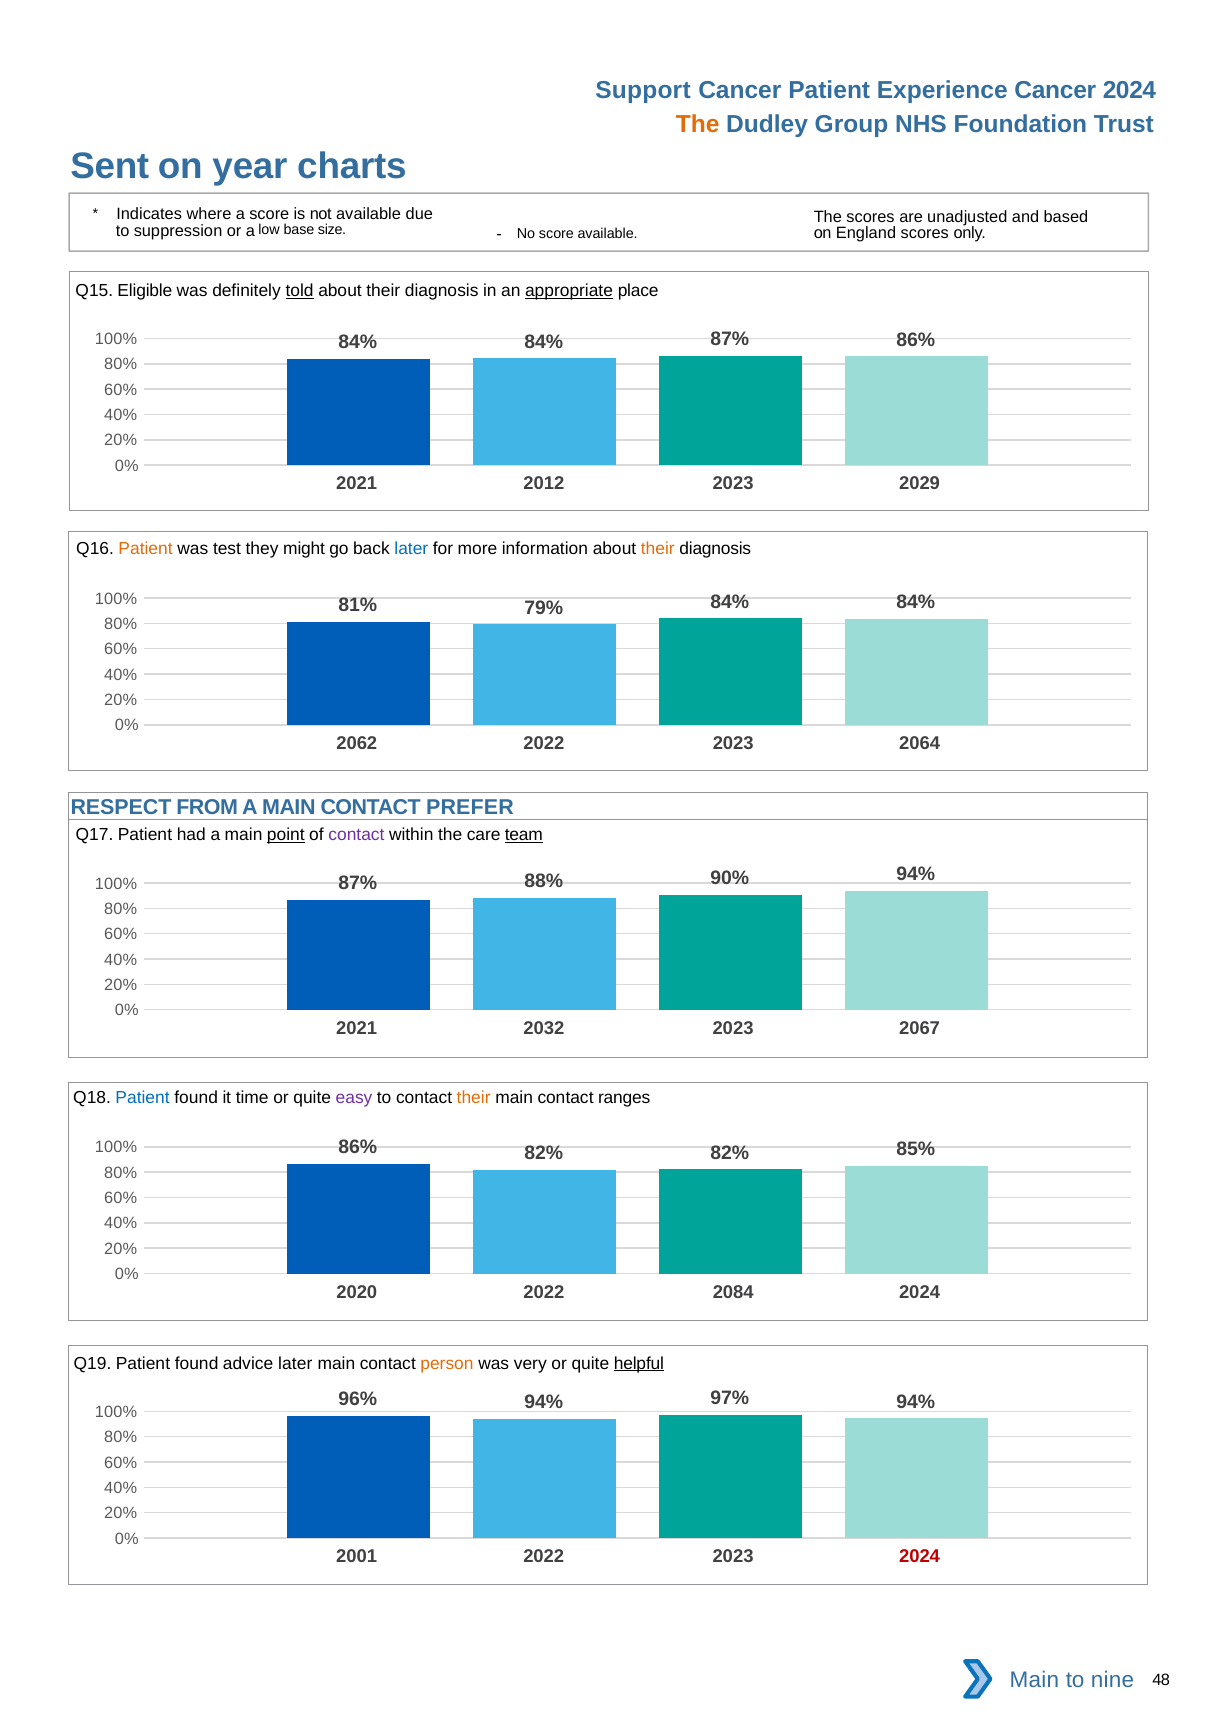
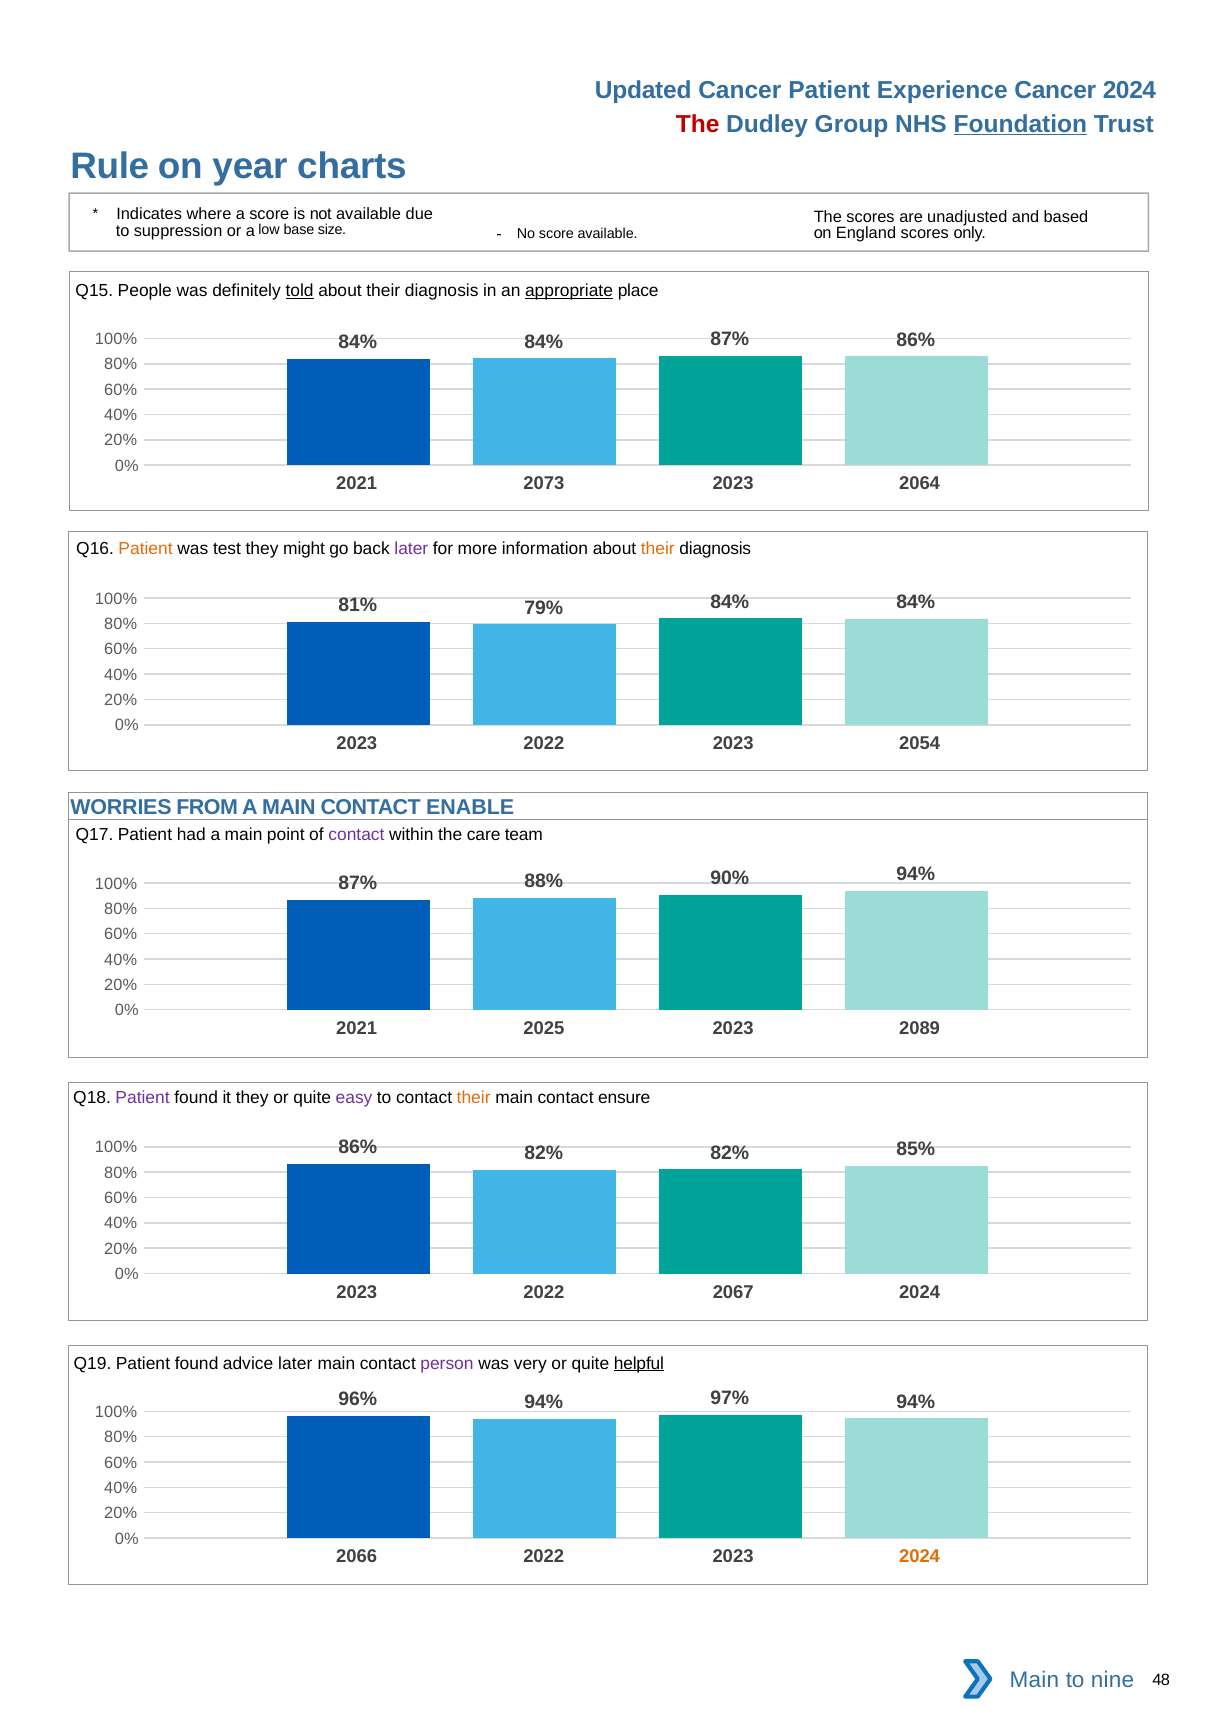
Support: Support -> Updated
The at (698, 124) colour: orange -> red
Foundation underline: none -> present
Sent: Sent -> Rule
Eligible: Eligible -> People
2012: 2012 -> 2073
2029: 2029 -> 2064
later at (411, 549) colour: blue -> purple
2062 at (357, 744): 2062 -> 2023
2064: 2064 -> 2054
RESPECT: RESPECT -> WORRIES
PREFER: PREFER -> ENABLE
point underline: present -> none
team underline: present -> none
2032: 2032 -> 2025
2067: 2067 -> 2089
Patient at (143, 1098) colour: blue -> purple
it time: time -> they
ranges: ranges -> ensure
2020 at (357, 1293): 2020 -> 2023
2084: 2084 -> 2067
person colour: orange -> purple
2001: 2001 -> 2066
2024 at (920, 1557) colour: red -> orange
